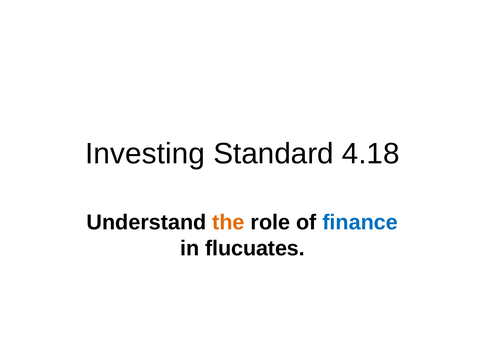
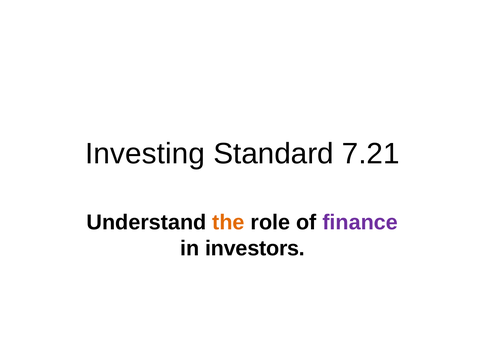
4.18: 4.18 -> 7.21
finance colour: blue -> purple
flucuates: flucuates -> investors
